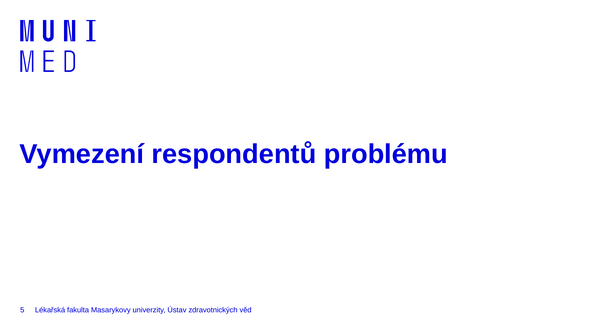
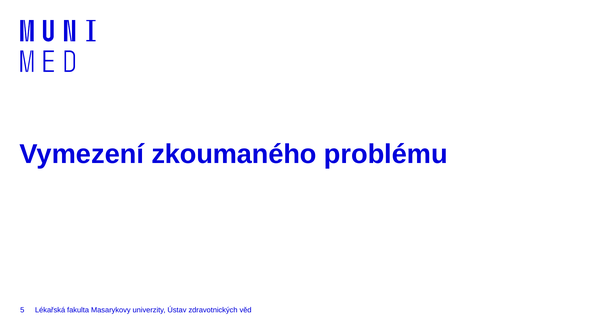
respondentů: respondentů -> zkoumaného
